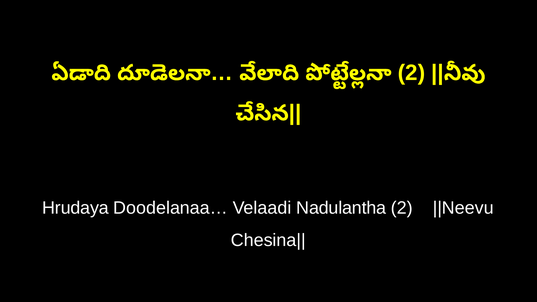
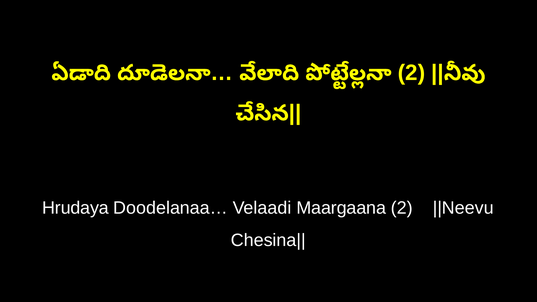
Nadulantha: Nadulantha -> Maargaana
